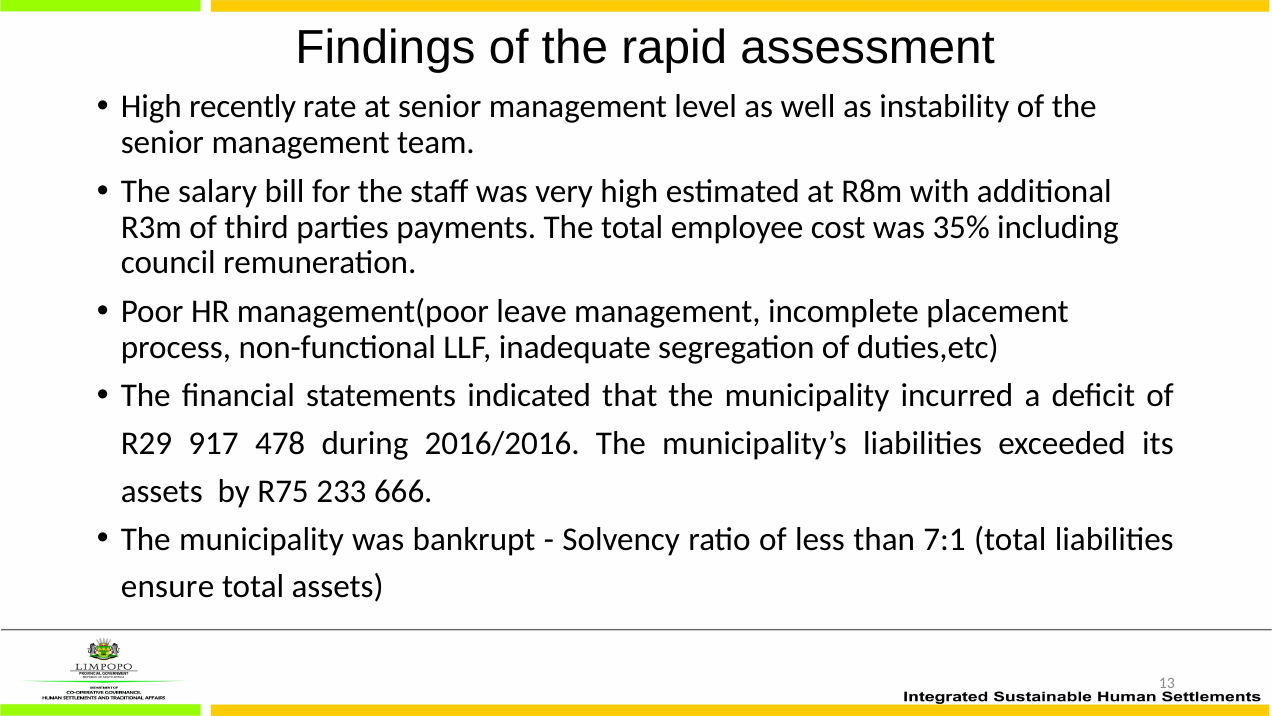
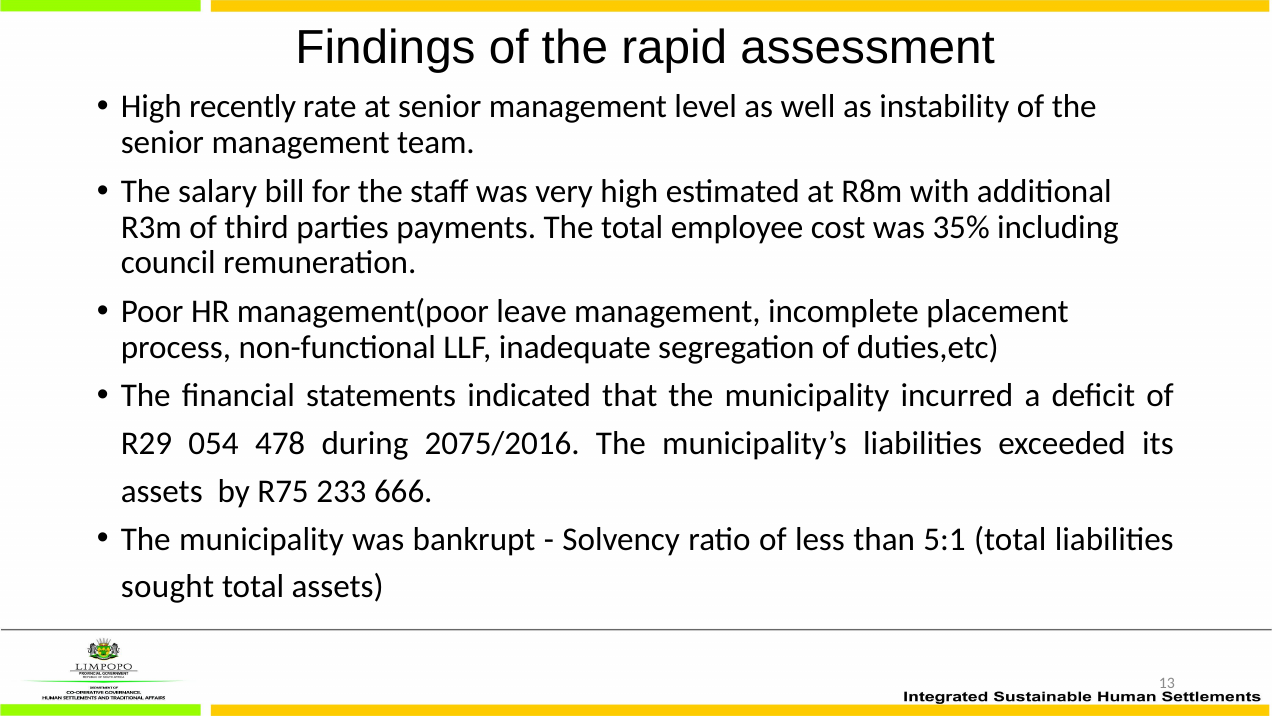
917: 917 -> 054
2016/2016: 2016/2016 -> 2075/2016
7:1: 7:1 -> 5:1
ensure: ensure -> sought
